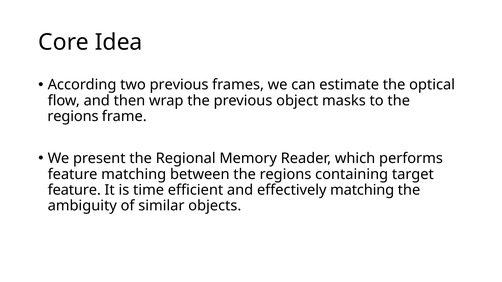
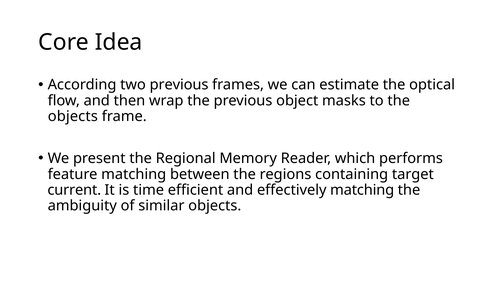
regions at (73, 117): regions -> objects
feature at (74, 190): feature -> current
